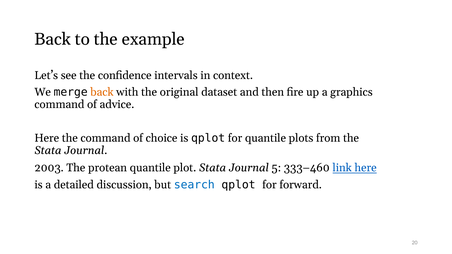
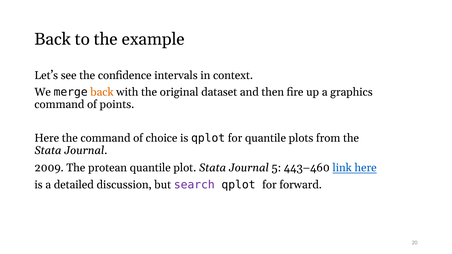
advice: advice -> points
2003: 2003 -> 2009
333–460: 333–460 -> 443–460
search colour: blue -> purple
